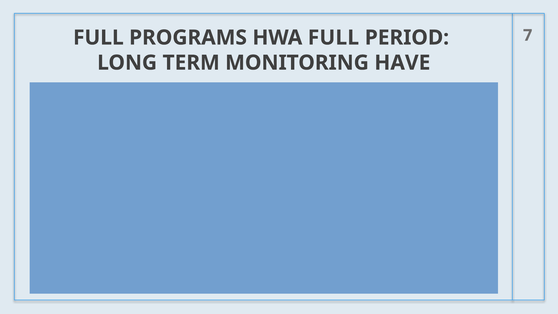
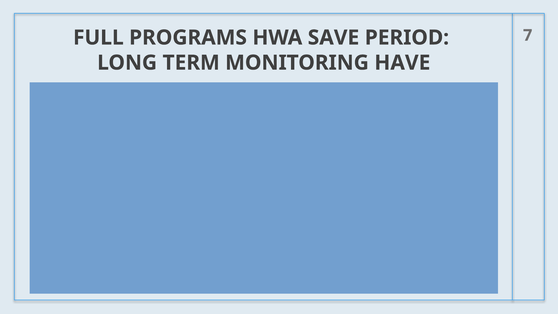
HWA FULL: FULL -> SAVE
